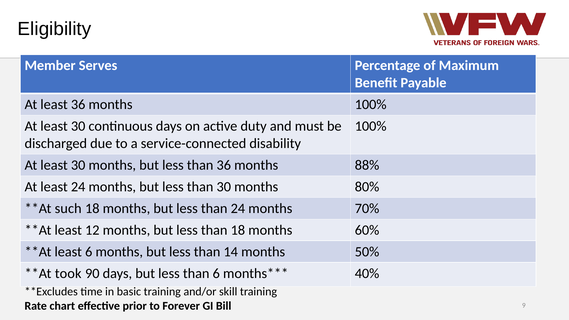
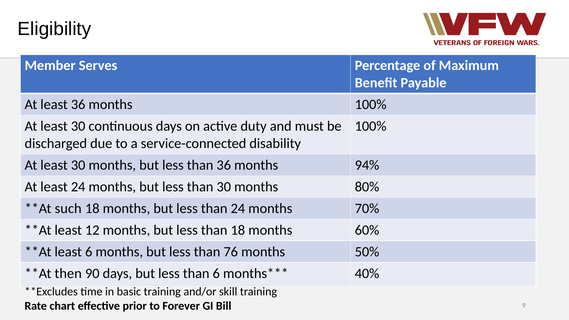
88%: 88% -> 94%
14: 14 -> 76
took: took -> then
